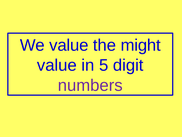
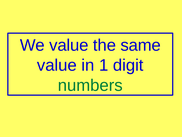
might: might -> same
5: 5 -> 1
numbers colour: purple -> green
